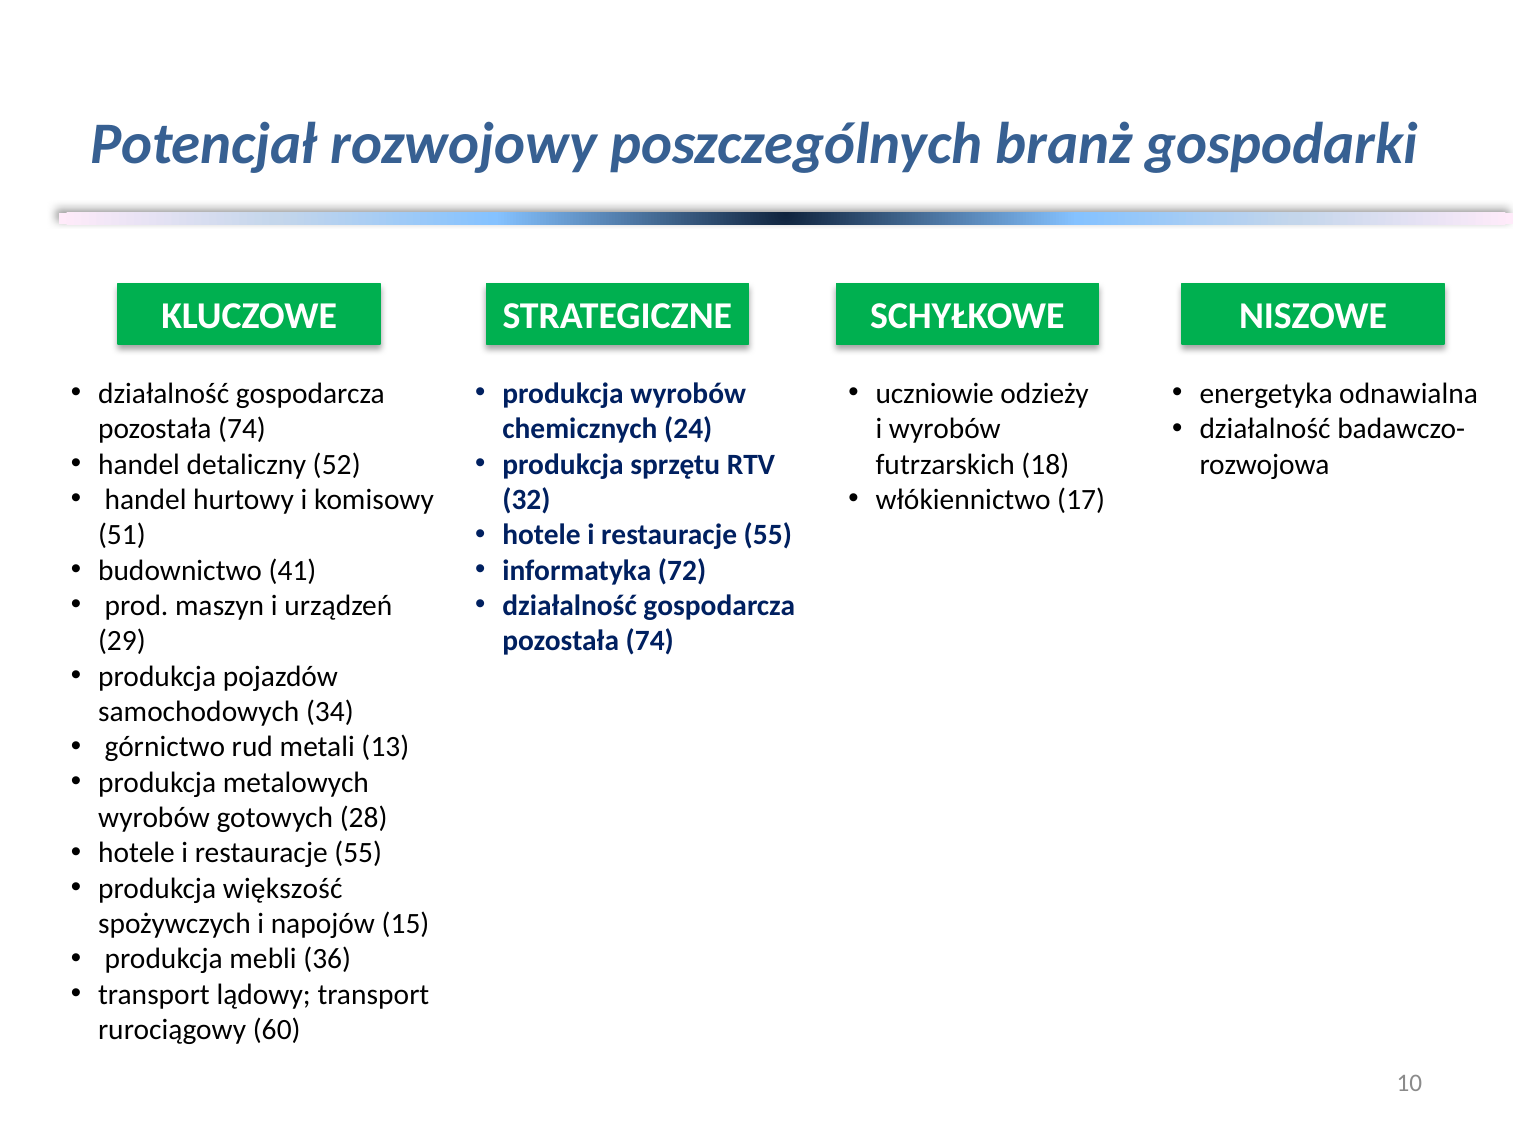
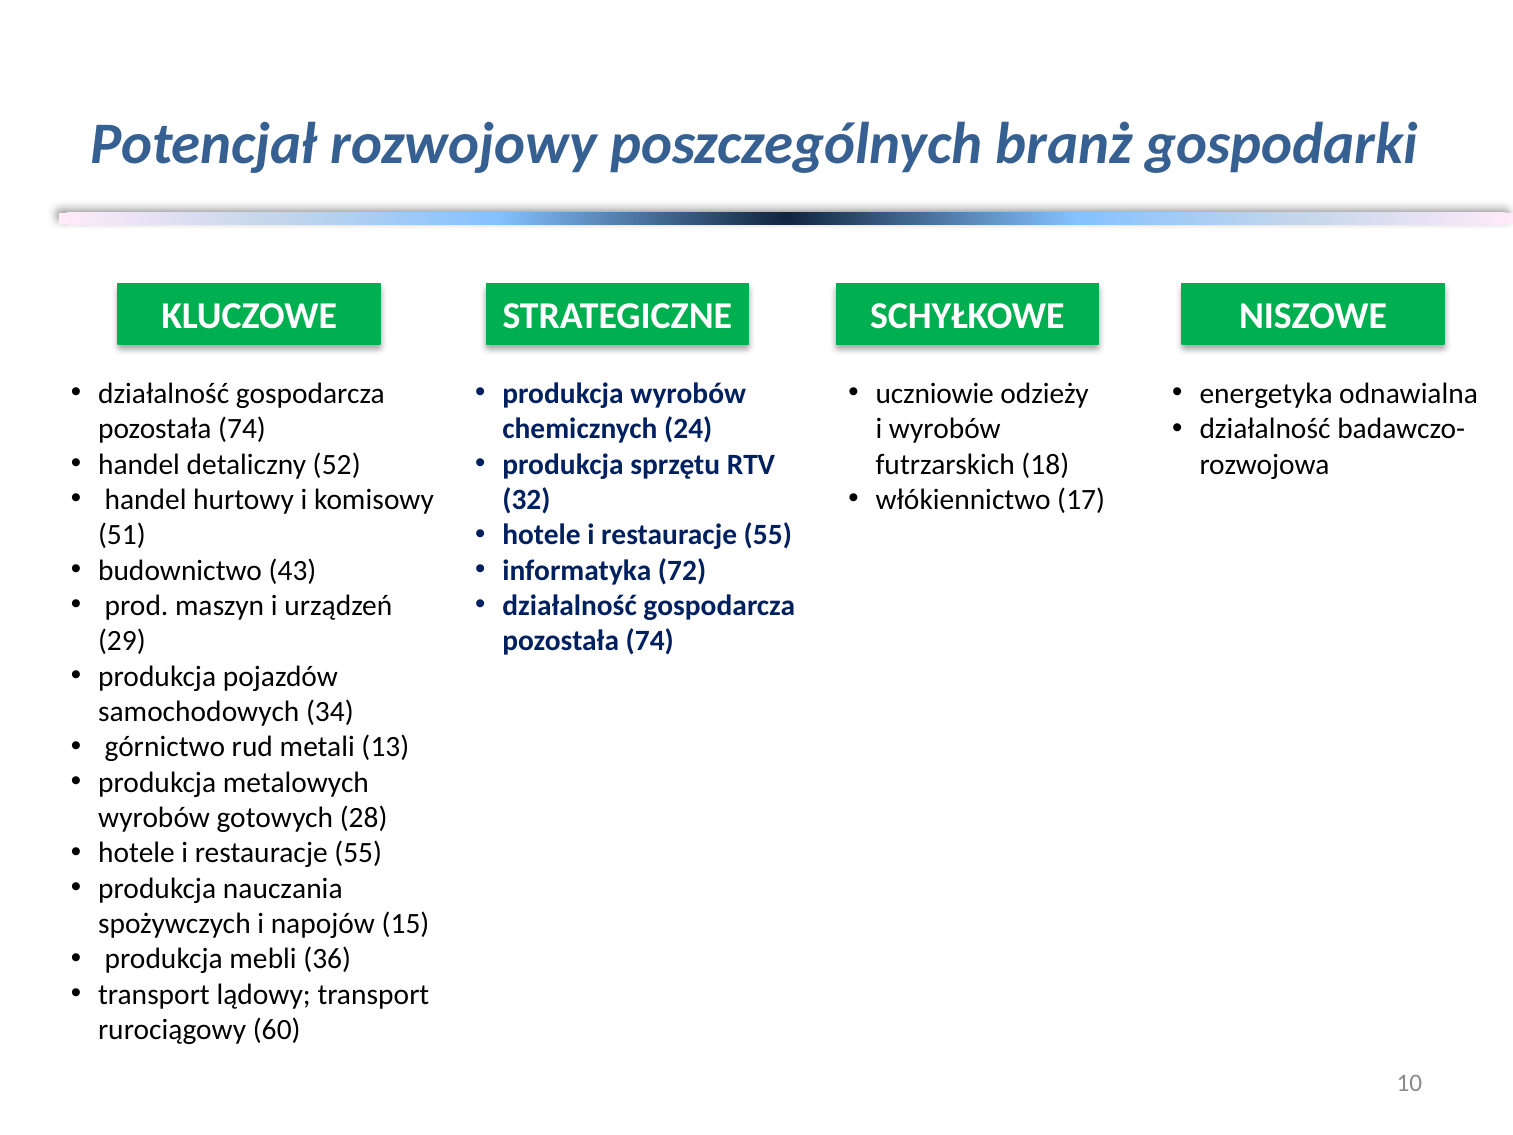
41: 41 -> 43
większość: większość -> nauczania
